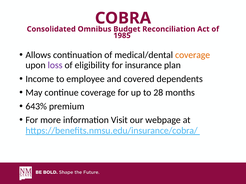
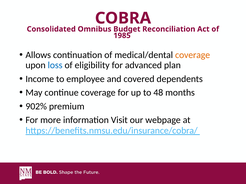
loss colour: purple -> blue
insurance: insurance -> advanced
28: 28 -> 48
643%: 643% -> 902%
